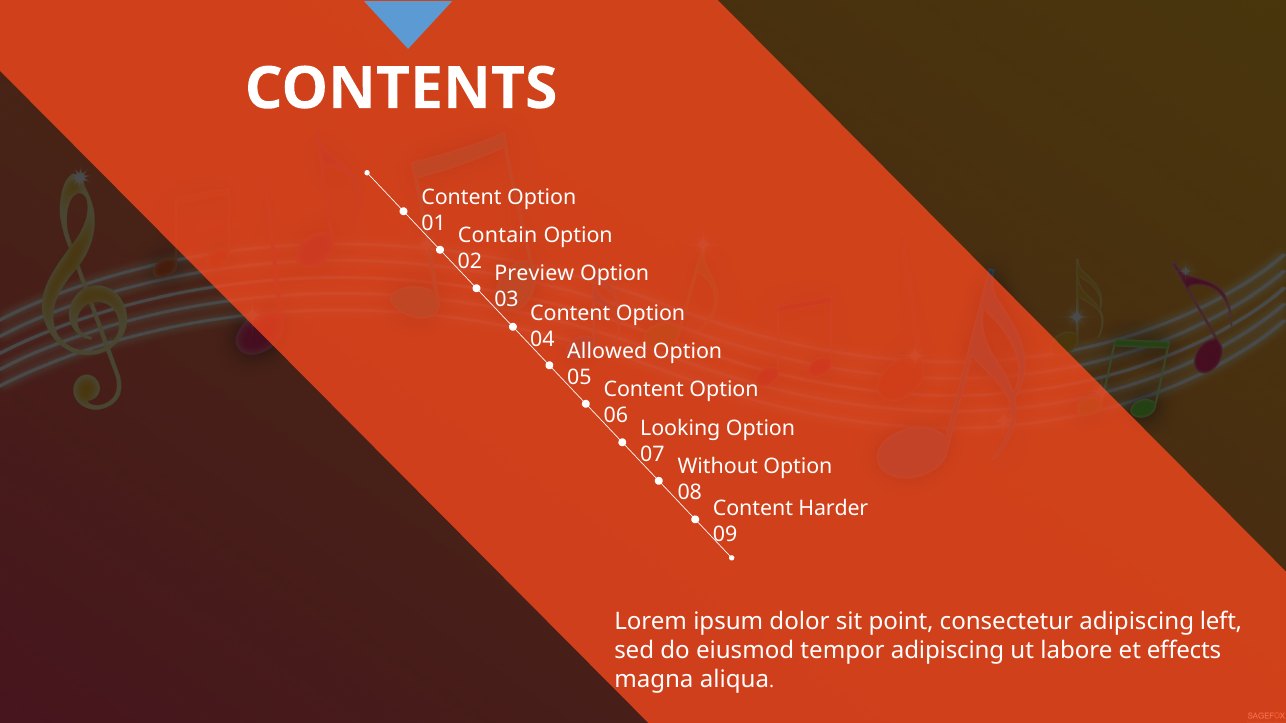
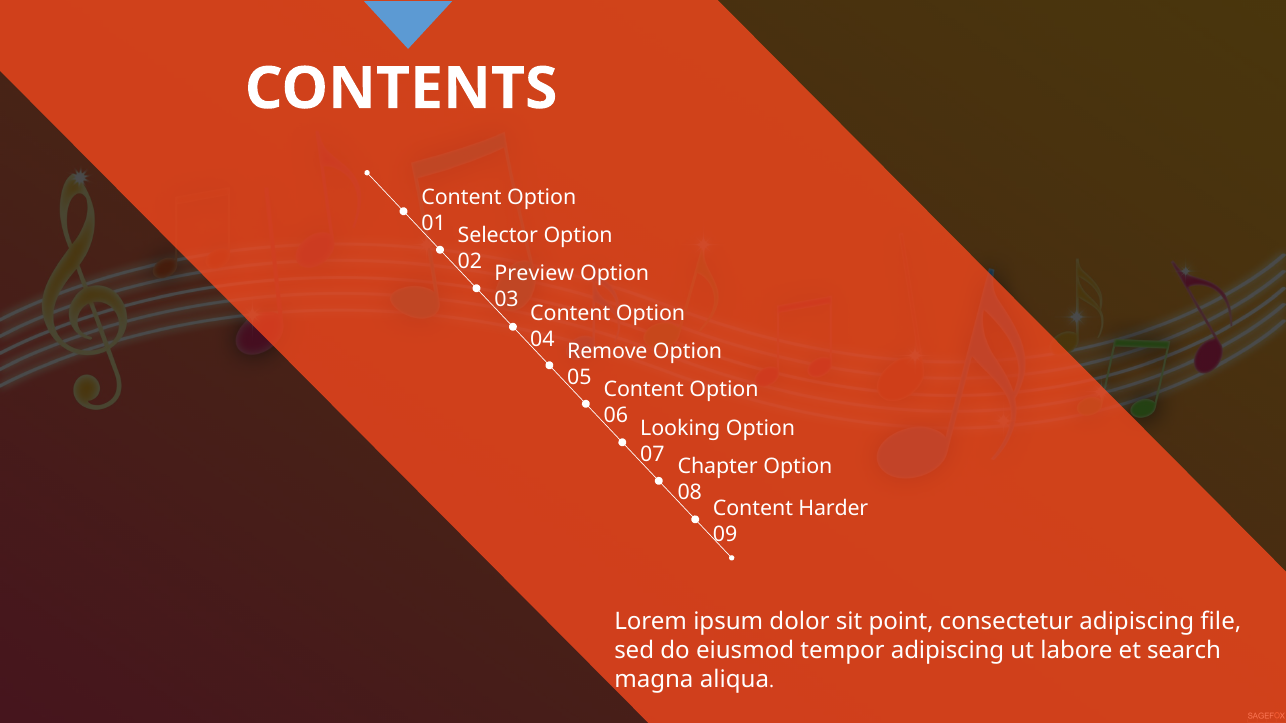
Contain: Contain -> Selector
Allowed: Allowed -> Remove
Without: Without -> Chapter
left: left -> file
effects: effects -> search
